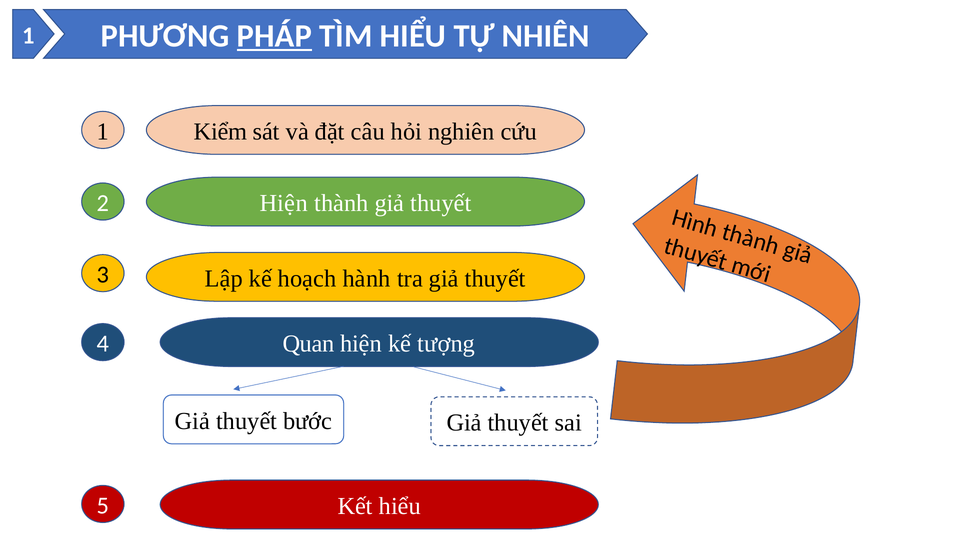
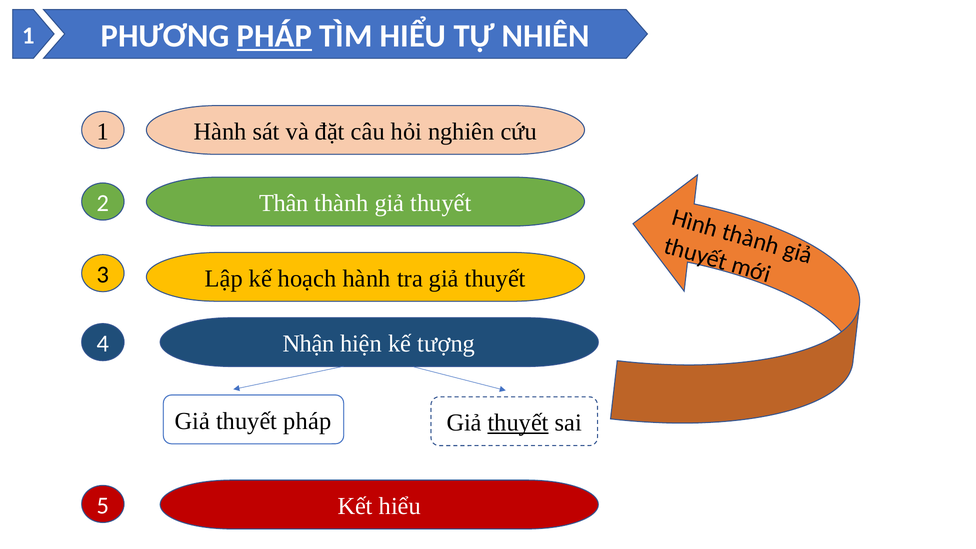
1 Kiểm: Kiểm -> Hành
2 Hiện: Hiện -> Thân
Quan: Quan -> Nhận
thuyết bước: bước -> pháp
thuyết at (518, 423) underline: none -> present
